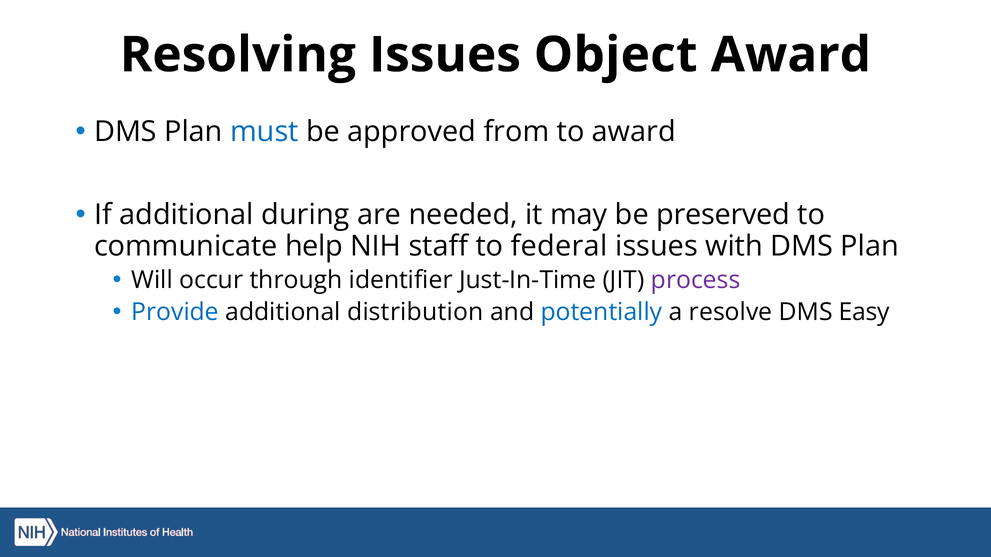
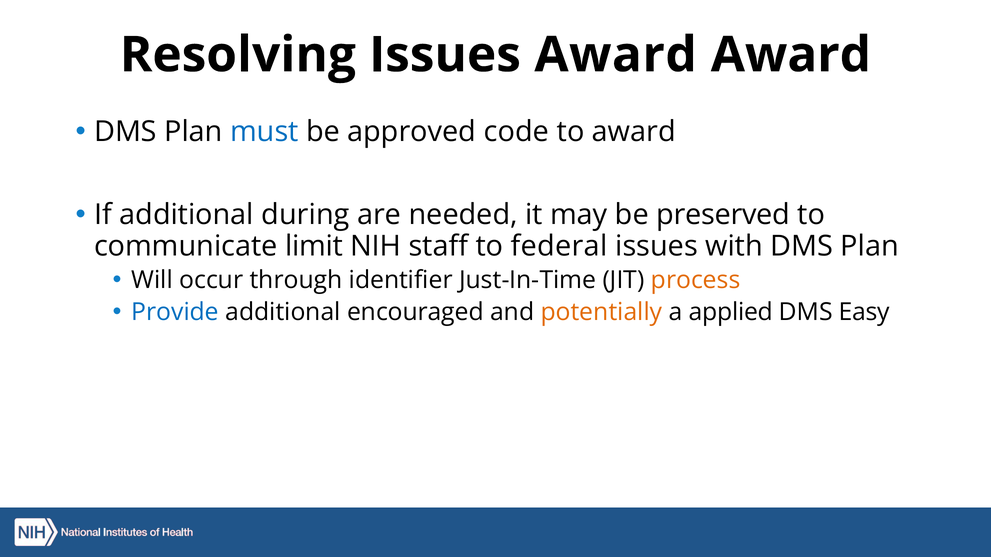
Issues Object: Object -> Award
from: from -> code
help: help -> limit
process colour: purple -> orange
distribution: distribution -> encouraged
potentially colour: blue -> orange
resolve: resolve -> applied
